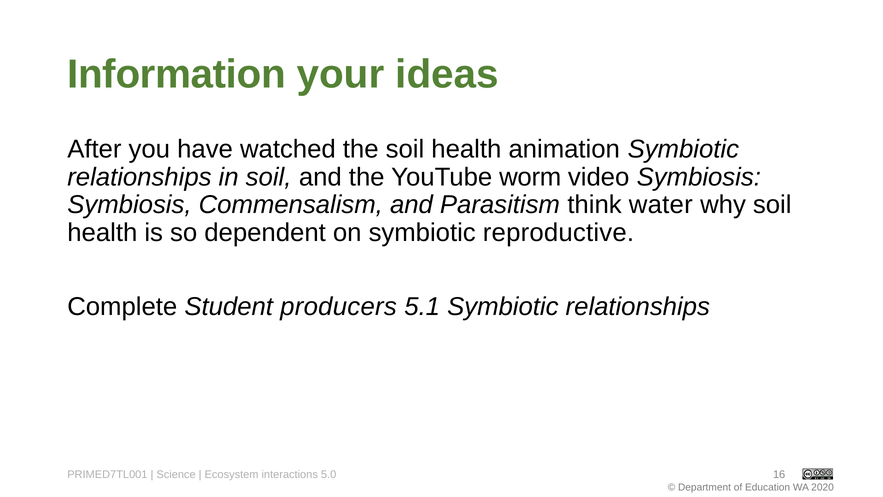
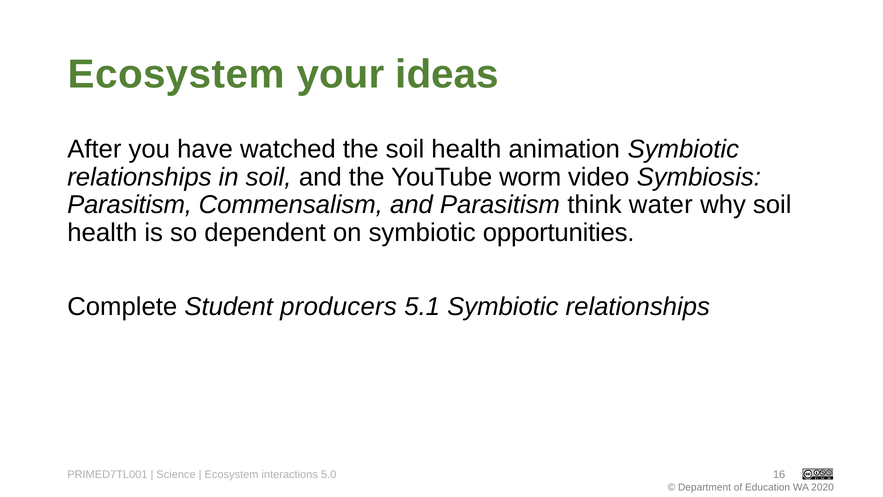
Information at (177, 74): Information -> Ecosystem
Symbiosis at (129, 205): Symbiosis -> Parasitism
reproductive: reproductive -> opportunities
